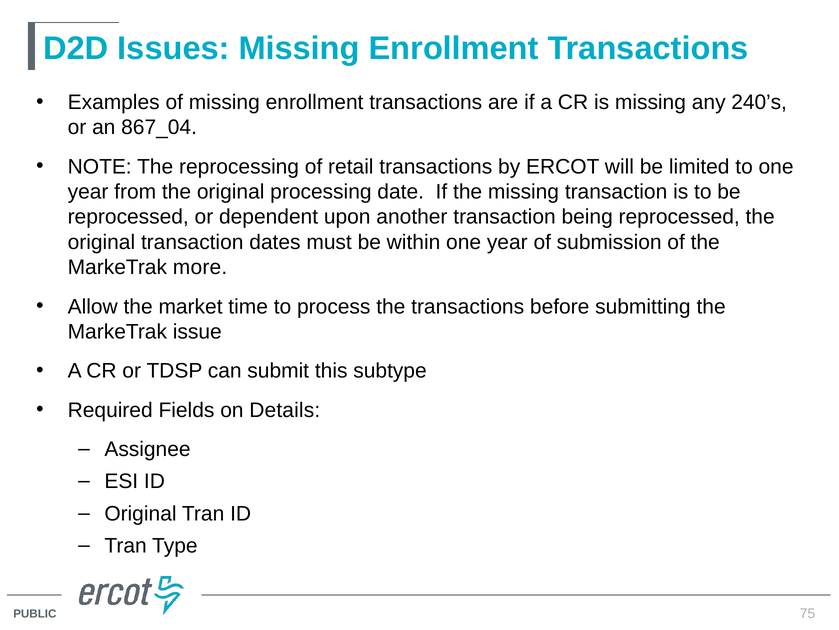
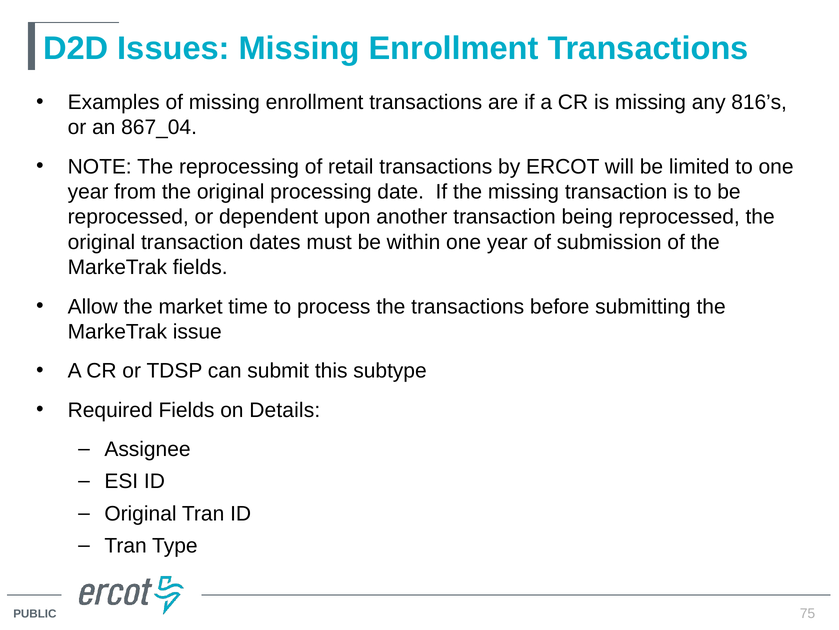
240’s: 240’s -> 816’s
MarkeTrak more: more -> fields
